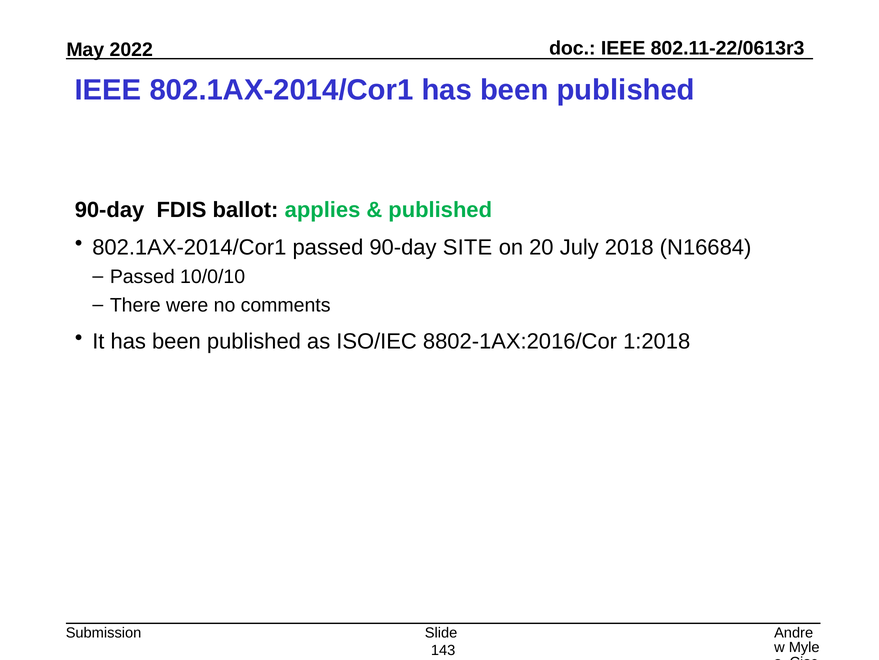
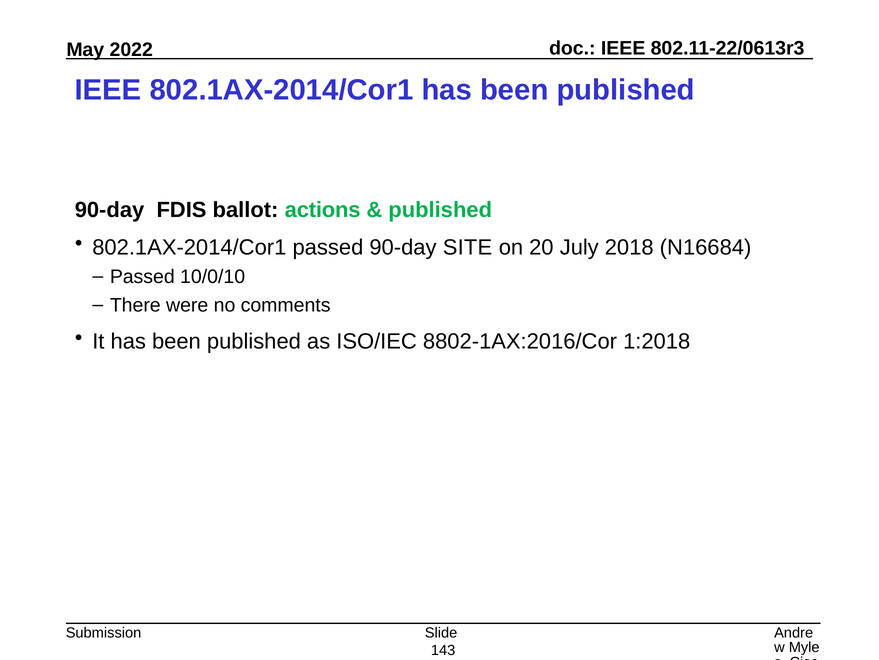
applies: applies -> actions
